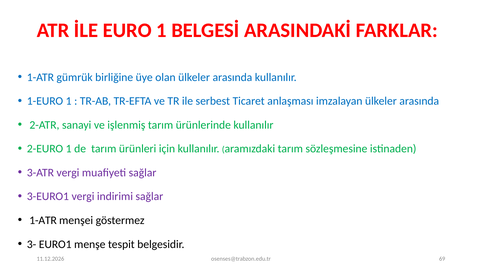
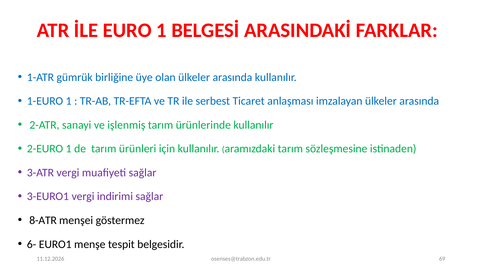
1-ATR at (43, 220): 1-ATR -> 8-ATR
3-: 3- -> 6-
